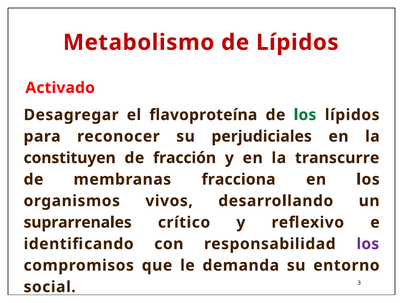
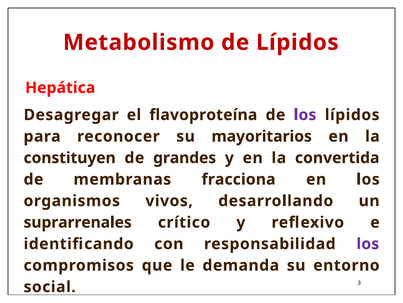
Activado: Activado -> Hepática
los at (305, 115) colour: green -> purple
perjudiciales: perjudiciales -> mayoritarios
fracción: fracción -> grandes
transcurre: transcurre -> convertida
